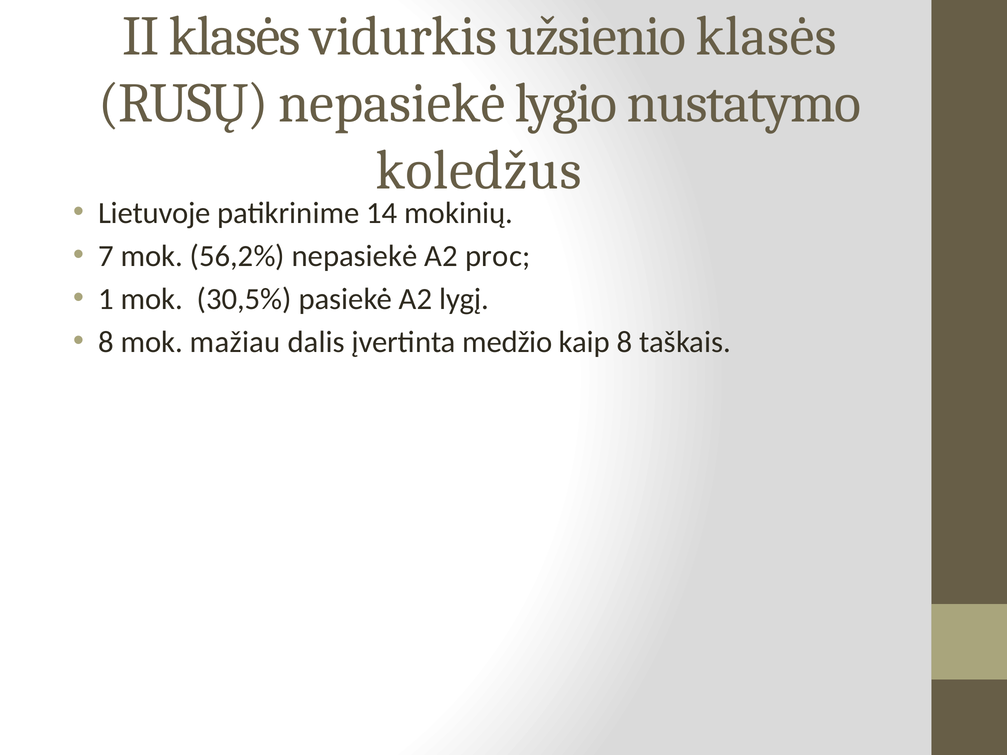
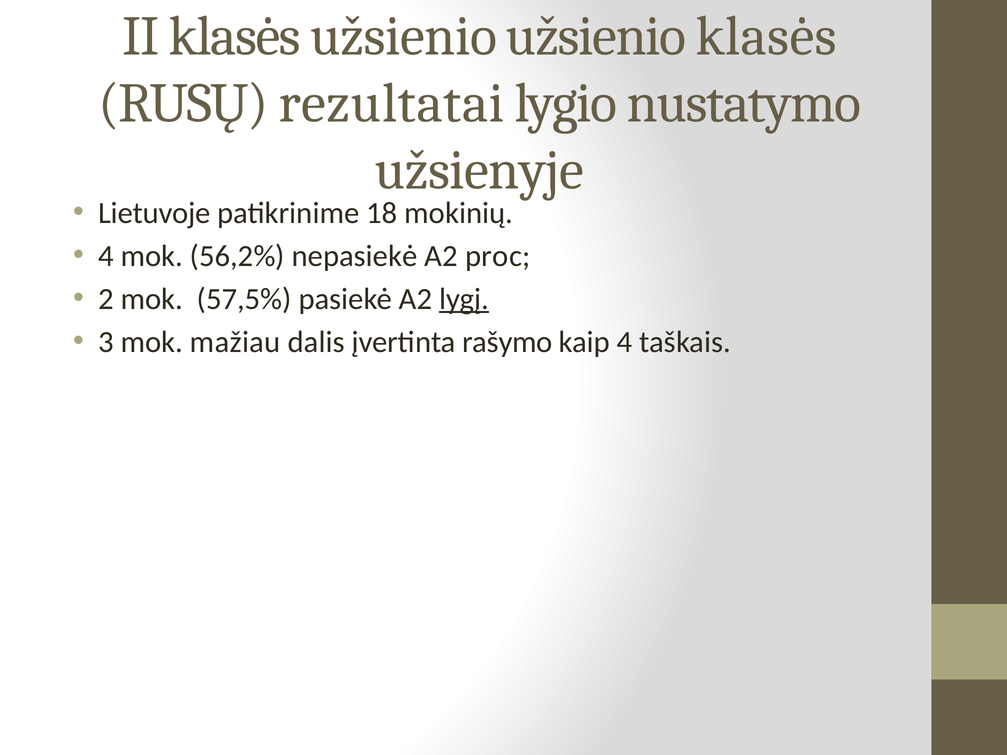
klasės vidurkis: vidurkis -> užsienio
RUSŲ nepasiekė: nepasiekė -> rezultatai
koledžus: koledžus -> užsienyje
14: 14 -> 18
7 at (106, 256): 7 -> 4
1: 1 -> 2
30,5%: 30,5% -> 57,5%
lygį underline: none -> present
8 at (106, 342): 8 -> 3
medžio: medžio -> rašymo
kaip 8: 8 -> 4
